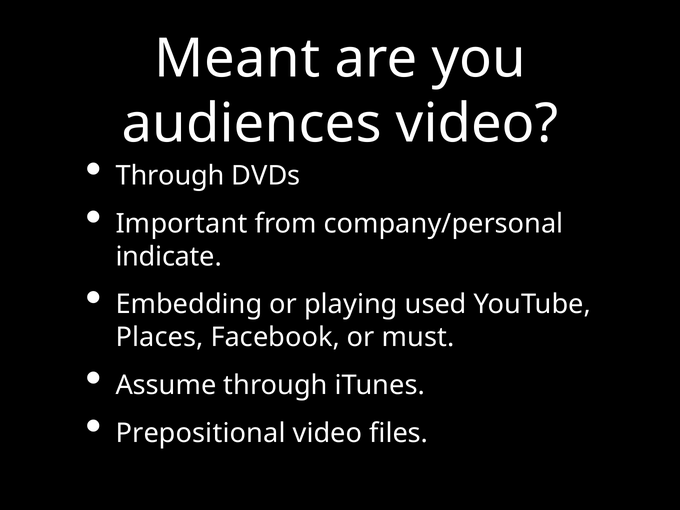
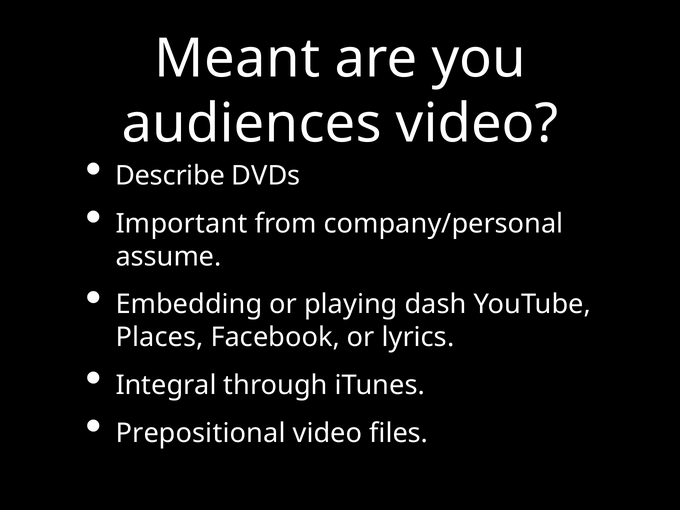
Through at (170, 176): Through -> Describe
indicate: indicate -> assume
used: used -> dash
must: must -> lyrics
Assume: Assume -> Integral
